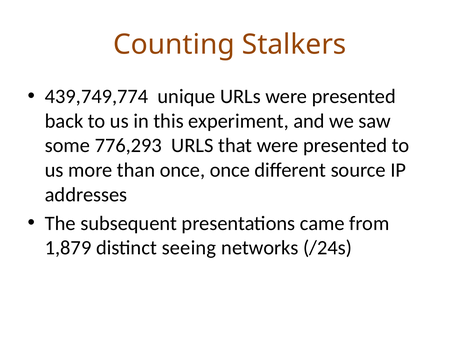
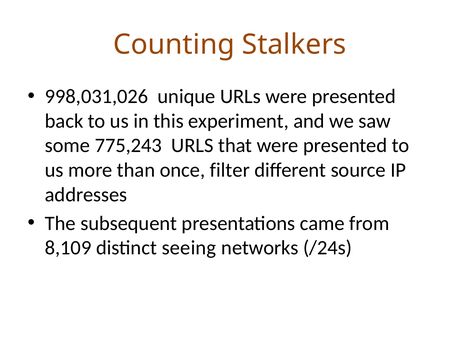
439,749,774: 439,749,774 -> 998,031,026
776,293: 776,293 -> 775,243
once once: once -> filter
1,879: 1,879 -> 8,109
